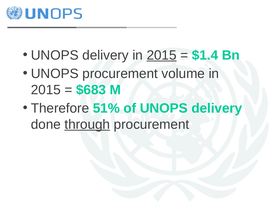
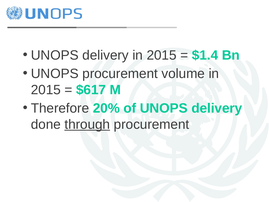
2015 at (162, 55) underline: present -> none
$683: $683 -> $617
51%: 51% -> 20%
